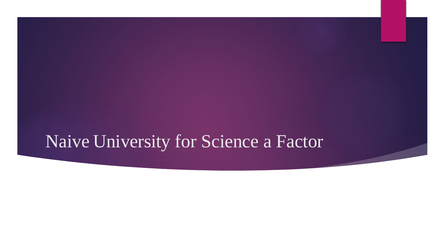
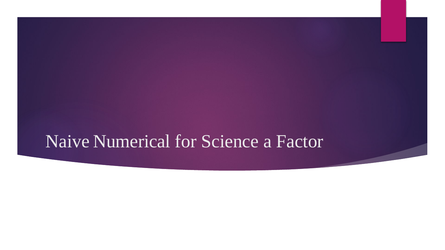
University: University -> Numerical
